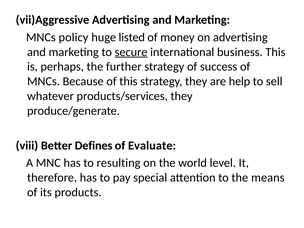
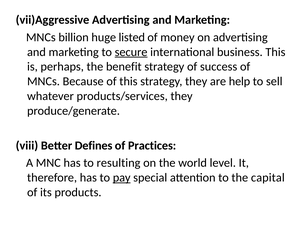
policy: policy -> billion
further: further -> benefit
Evaluate: Evaluate -> Practices
pay underline: none -> present
means: means -> capital
